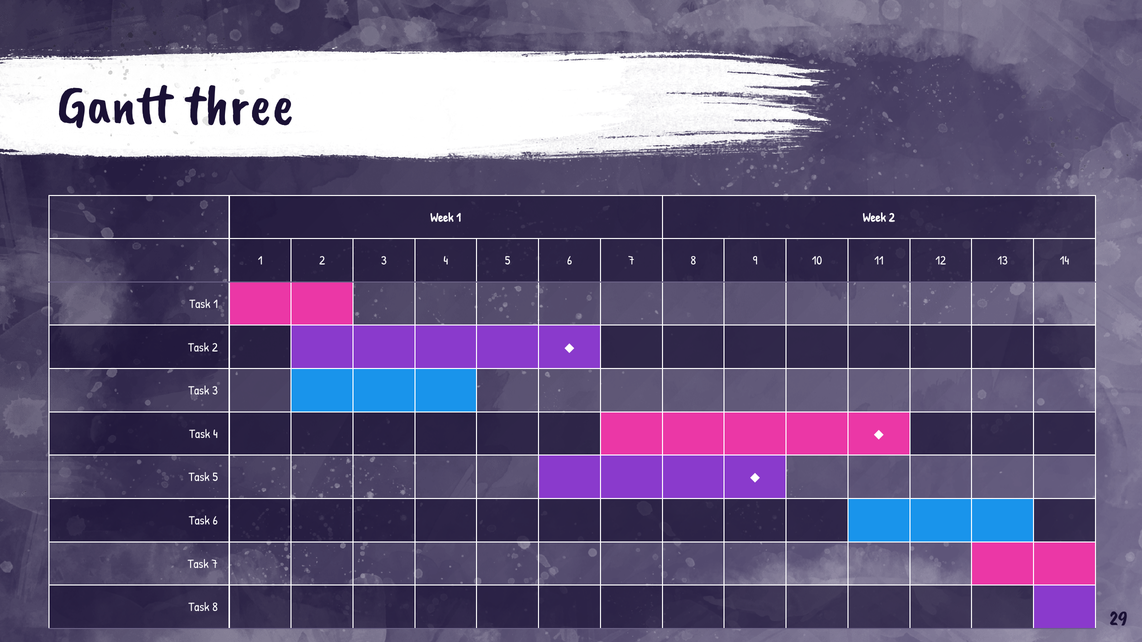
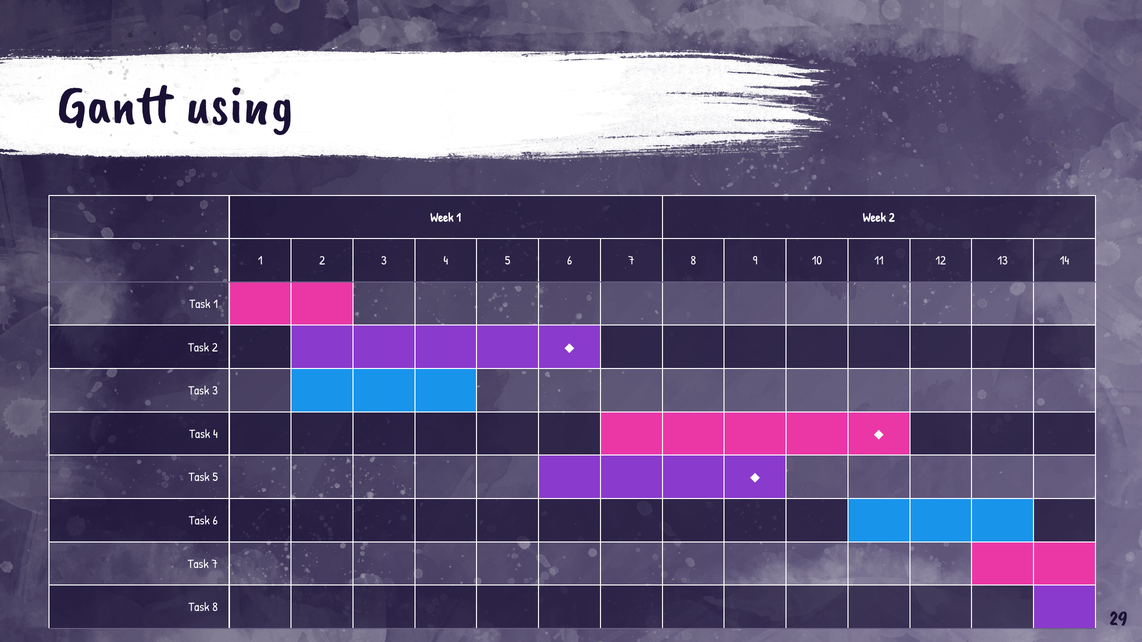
three: three -> using
